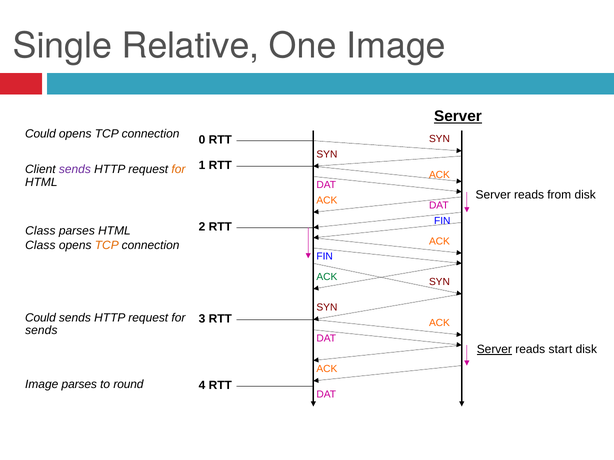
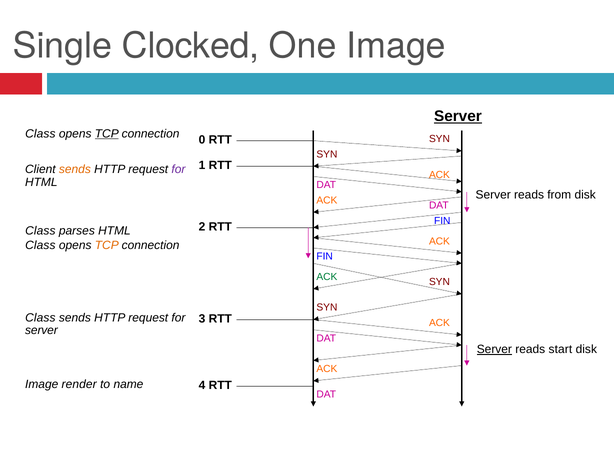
Relative: Relative -> Clocked
Could at (40, 134): Could -> Class
TCP at (107, 134) underline: none -> present
sends at (75, 170) colour: purple -> orange
for at (178, 170) colour: orange -> purple
Could at (40, 318): Could -> Class
sends at (41, 331): sends -> server
Image parses: parses -> render
round: round -> name
